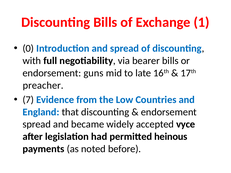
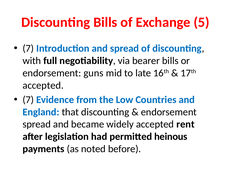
1: 1 -> 5
0 at (28, 48): 0 -> 7
preacher at (43, 85): preacher -> accepted
vyce: vyce -> rent
